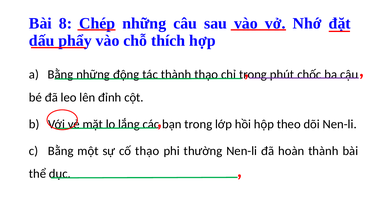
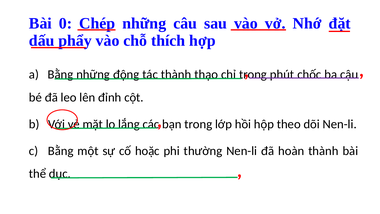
8: 8 -> 0
cố thạo: thạo -> hoặc
